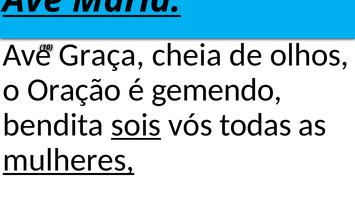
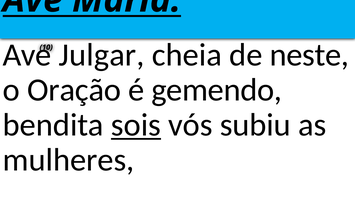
Graça: Graça -> Julgar
olhos: olhos -> neste
todas: todas -> subiu
mulheres underline: present -> none
